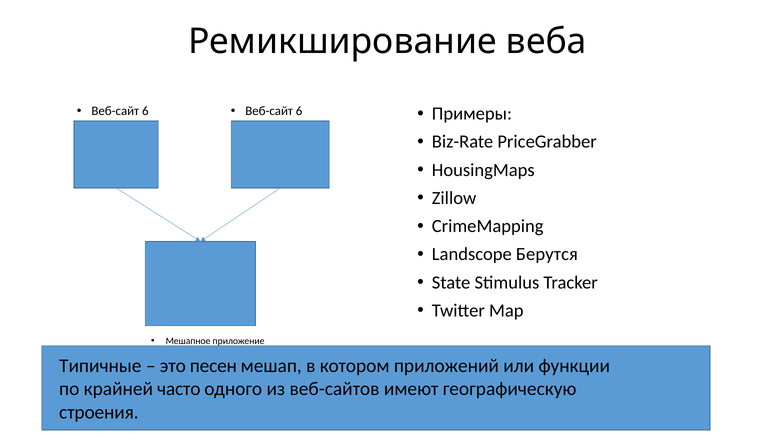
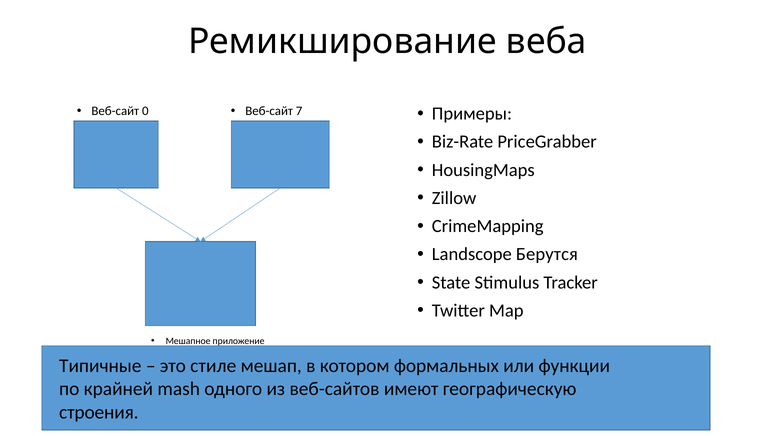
6 at (145, 111): 6 -> 0
6 at (299, 111): 6 -> 7
песен: песен -> стиле
приложений: приложений -> формальных
часто: часто -> mash
